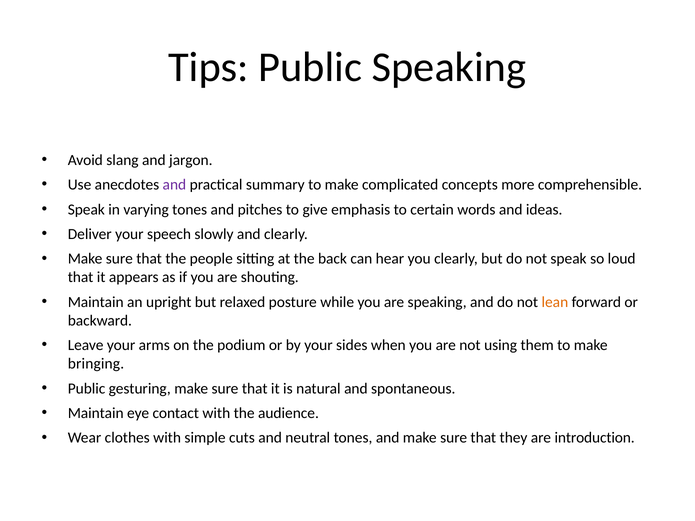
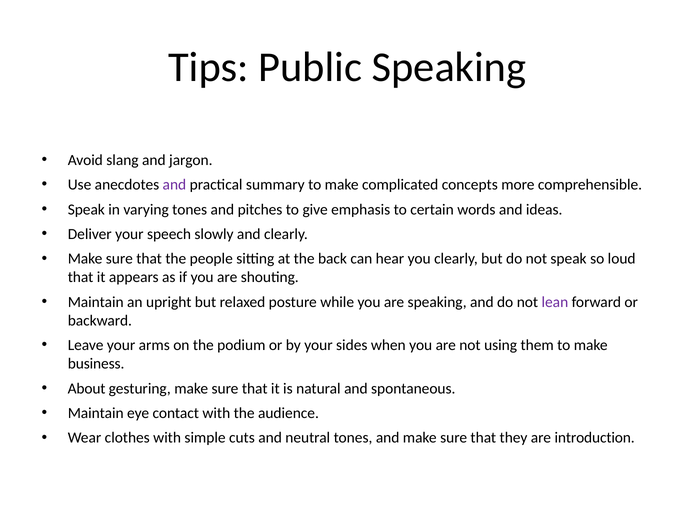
lean colour: orange -> purple
bringing: bringing -> business
Public at (87, 389): Public -> About
